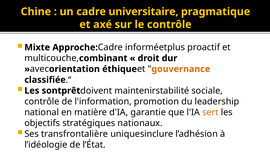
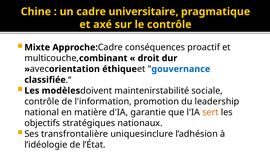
informéetplus: informéetplus -> conséquences
gouvernance colour: orange -> blue
sontprêt: sontprêt -> modèles
